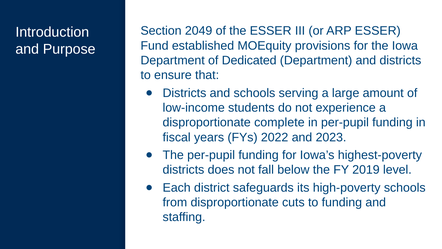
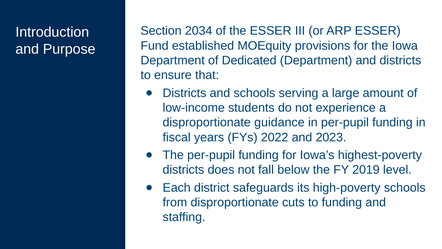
2049: 2049 -> 2034
complete: complete -> guidance
